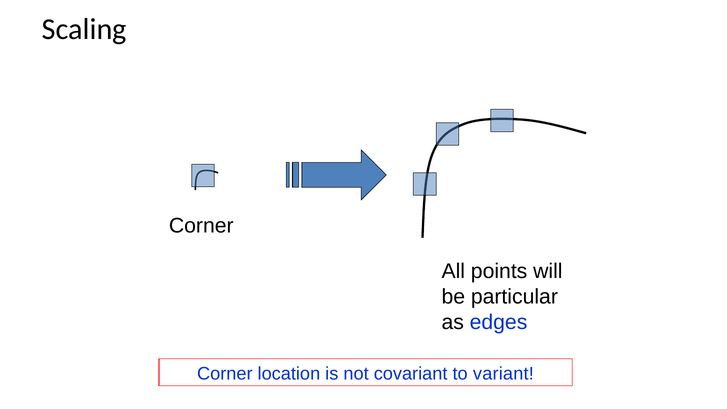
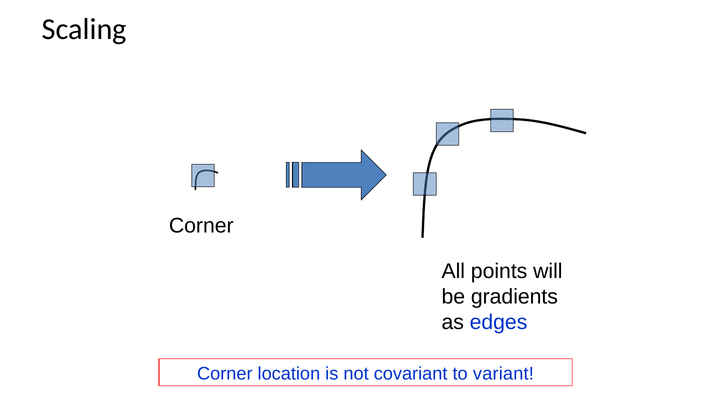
particular: particular -> gradients
